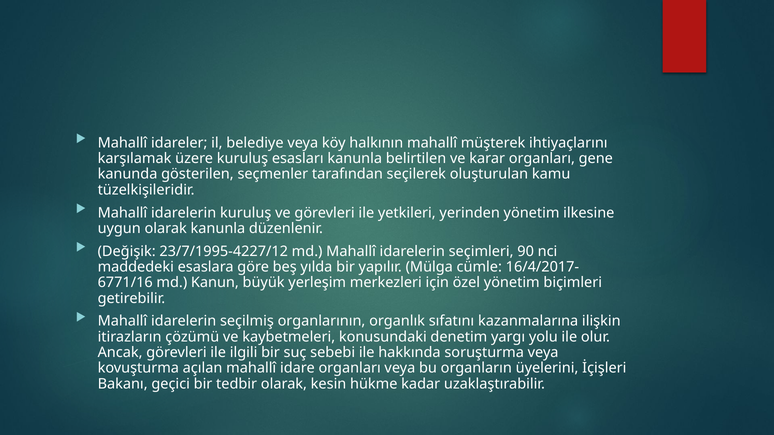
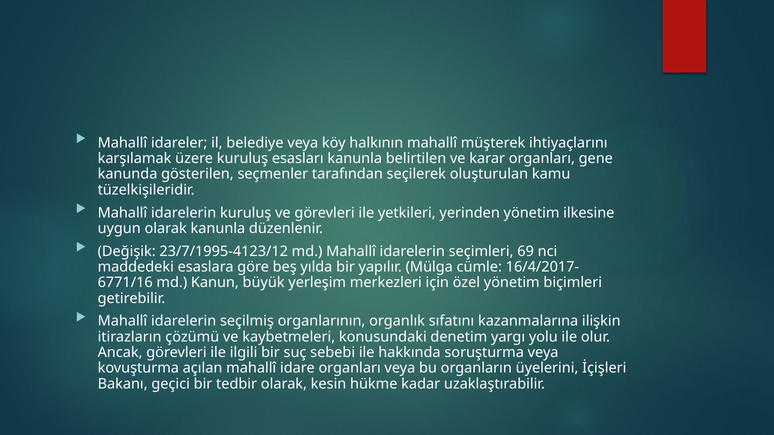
23/7/1995-4227/12: 23/7/1995-4227/12 -> 23/7/1995-4123/12
90: 90 -> 69
